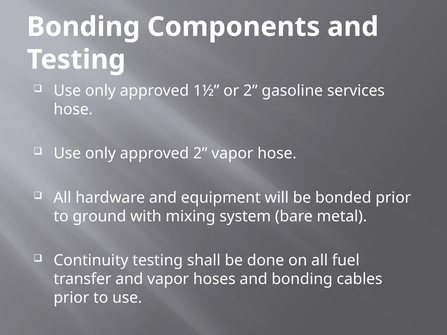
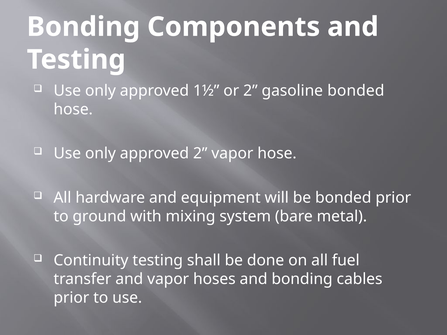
gasoline services: services -> bonded
